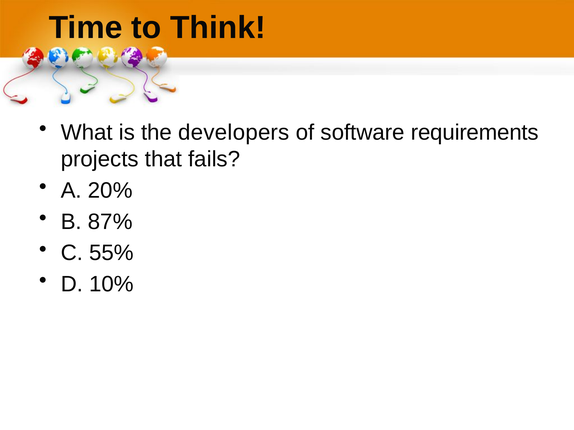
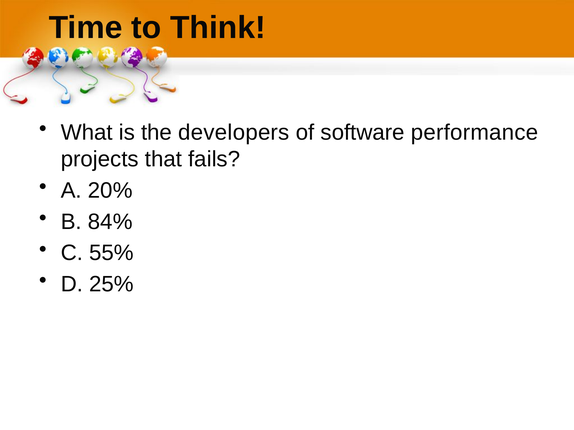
requirements: requirements -> performance
87%: 87% -> 84%
10%: 10% -> 25%
